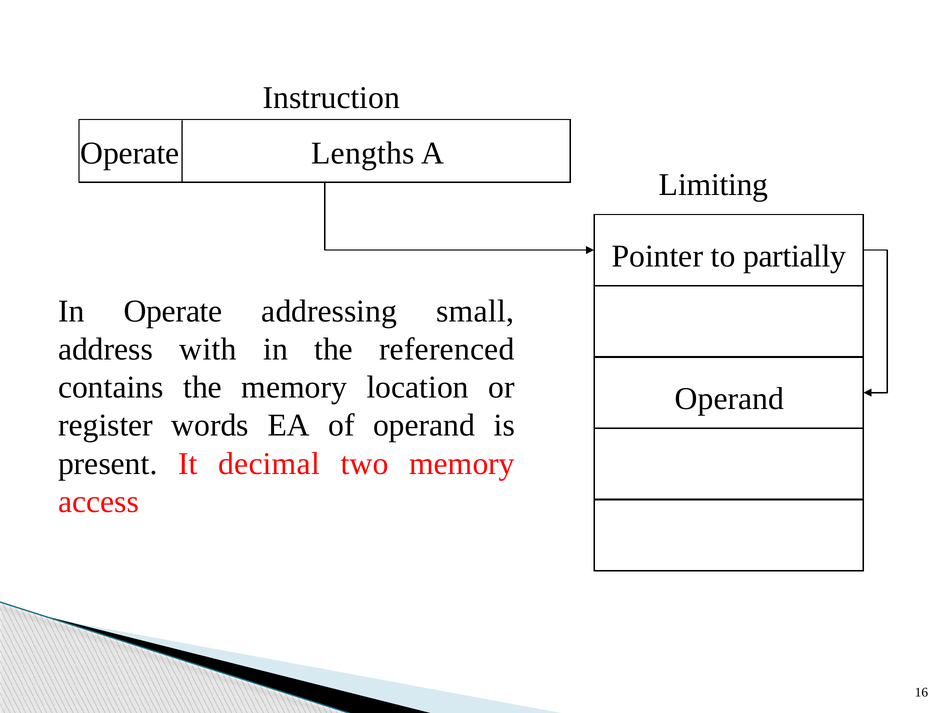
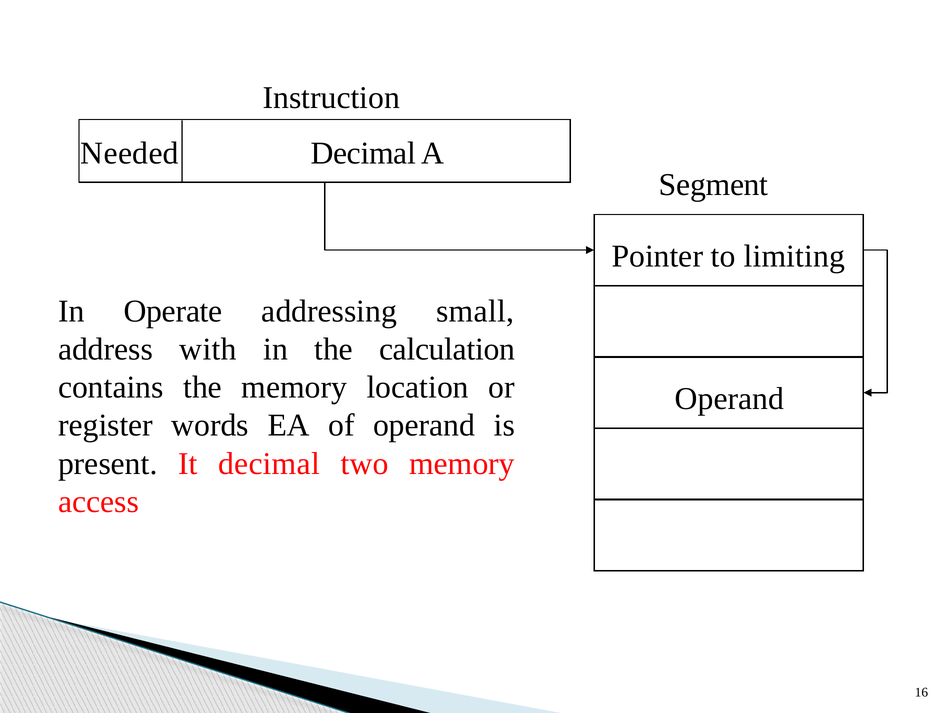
Operate at (130, 153): Operate -> Needed
Lengths at (363, 153): Lengths -> Decimal
Limiting: Limiting -> Segment
partially: partially -> limiting
referenced: referenced -> calculation
